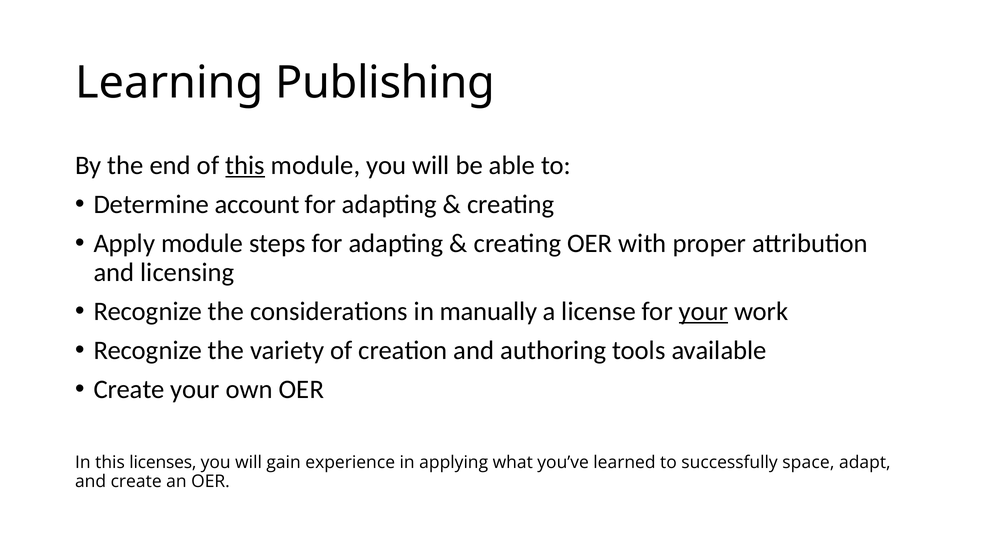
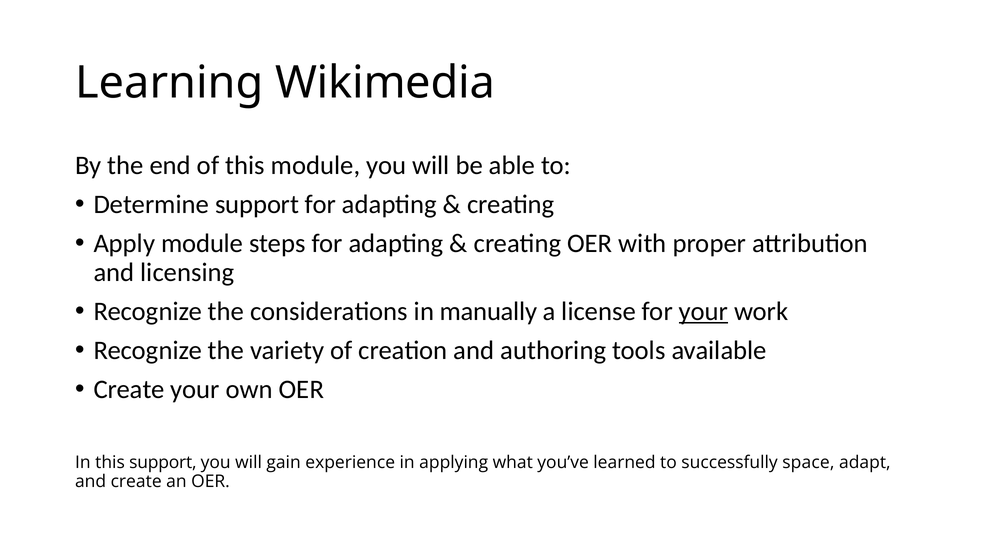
Publishing: Publishing -> Wikimedia
this at (245, 165) underline: present -> none
Determine account: account -> support
this licenses: licenses -> support
